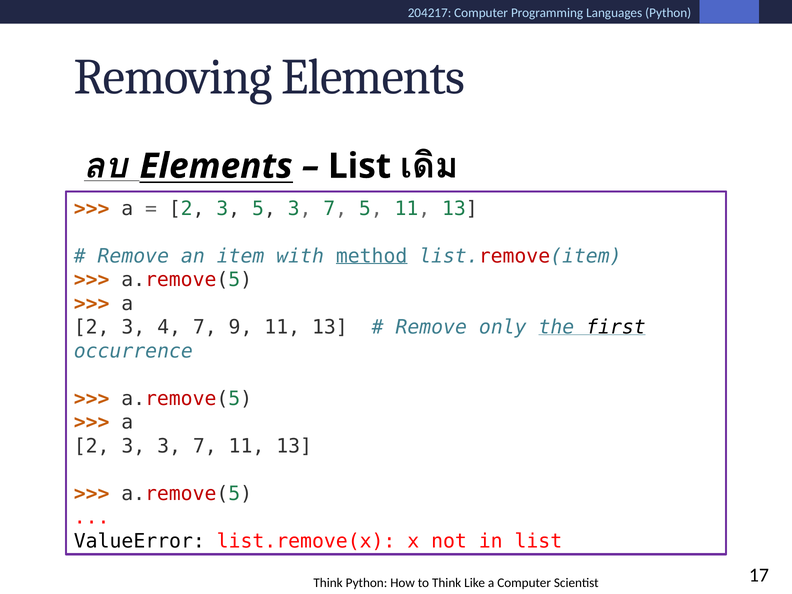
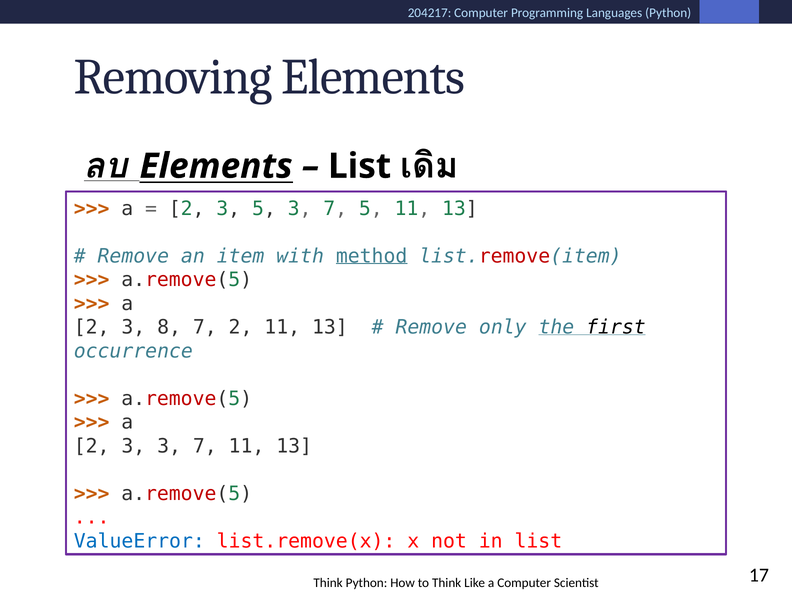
4: 4 -> 8
7 9: 9 -> 2
ValueError colour: black -> blue
